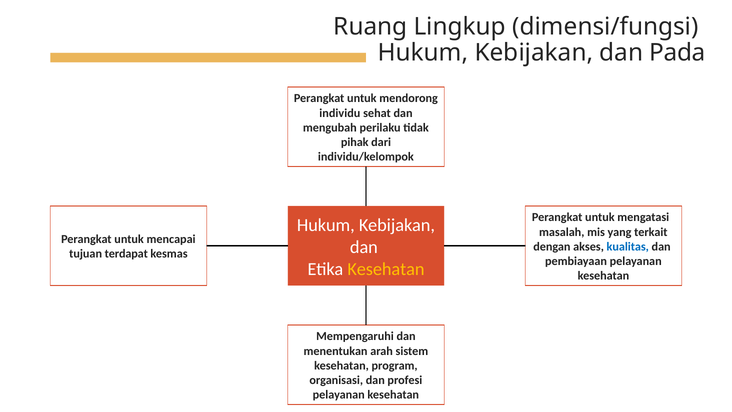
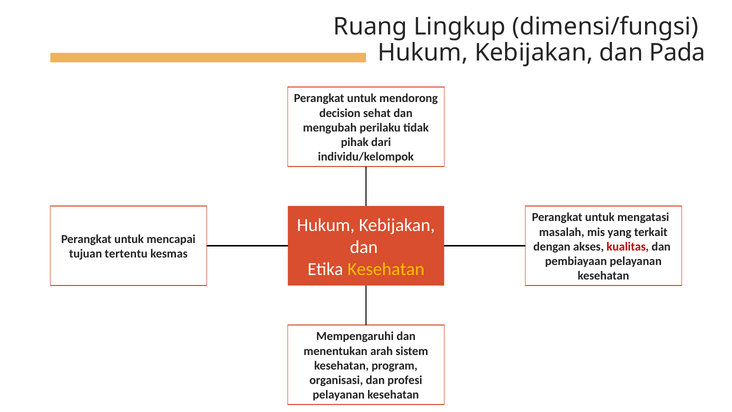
individu: individu -> decision
kualitas colour: blue -> red
terdapat: terdapat -> tertentu
